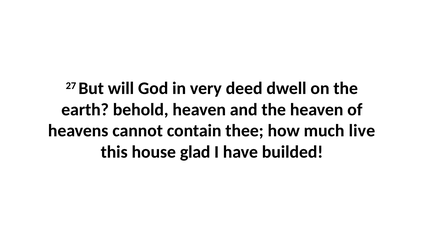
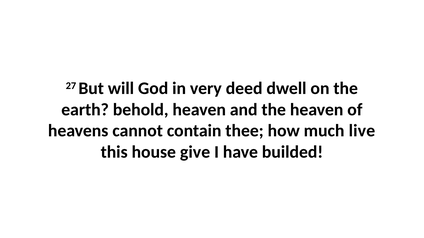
glad: glad -> give
